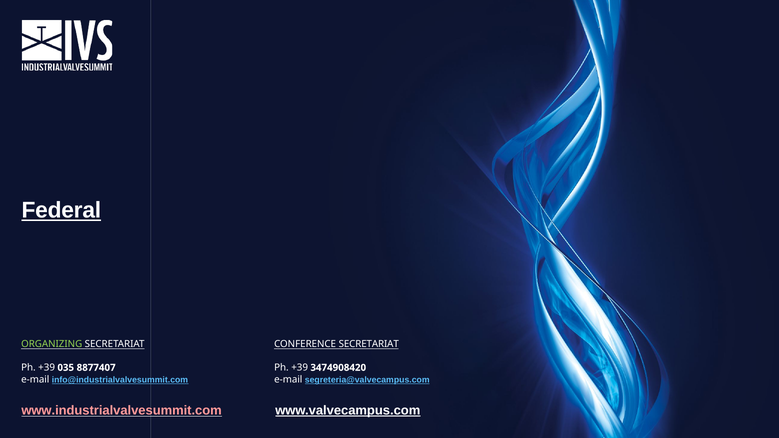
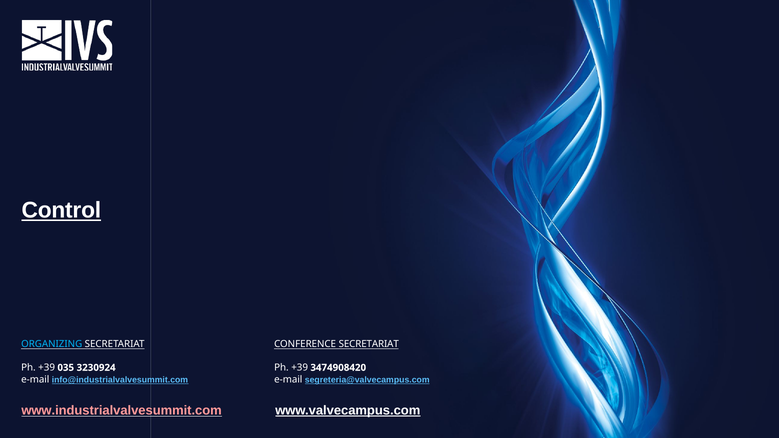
Federal: Federal -> Control
ORGANIZING colour: light green -> light blue
8877407: 8877407 -> 3230924
